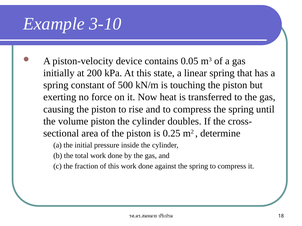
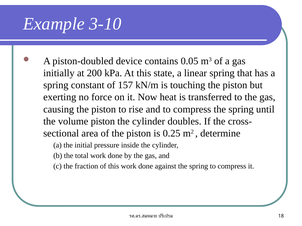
piston-velocity: piston-velocity -> piston-doubled
500: 500 -> 157
